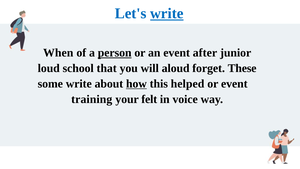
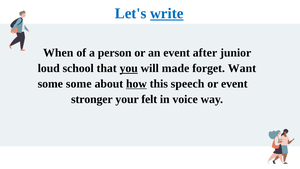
person underline: present -> none
you underline: none -> present
aloud: aloud -> made
These: These -> Want
some write: write -> some
helped: helped -> speech
training: training -> stronger
